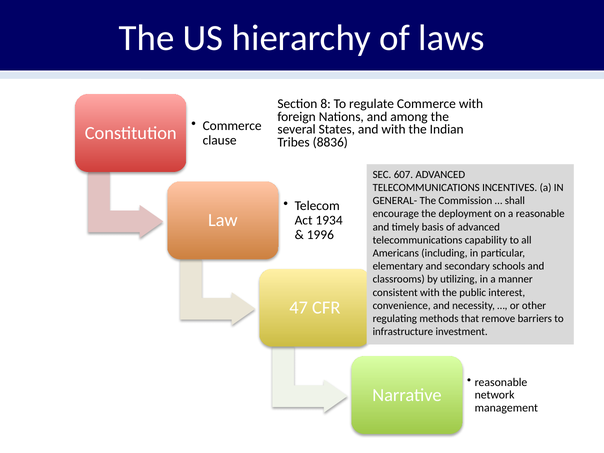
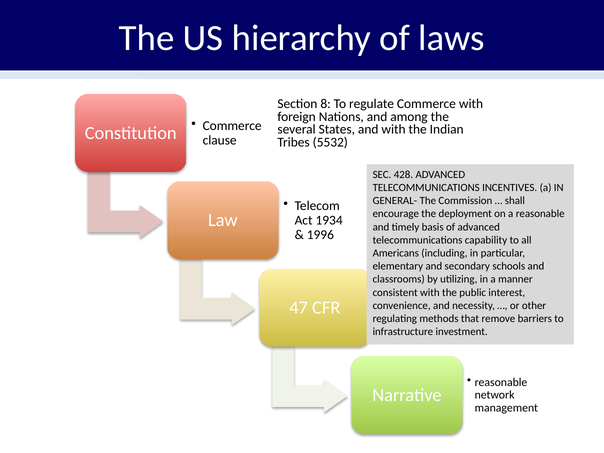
8836: 8836 -> 5532
607: 607 -> 428
